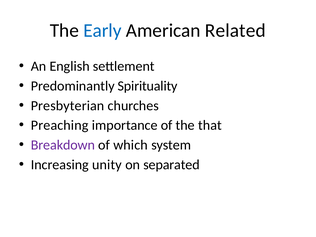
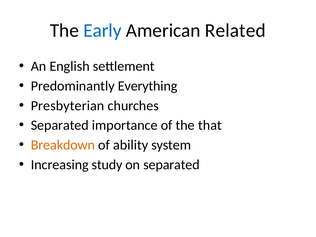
Spirituality: Spirituality -> Everything
Preaching at (60, 125): Preaching -> Separated
Breakdown colour: purple -> orange
which: which -> ability
unity: unity -> study
